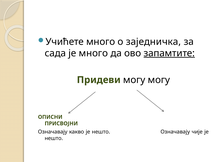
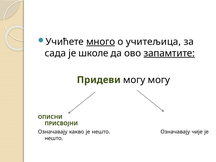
много at (101, 42) underline: none -> present
заједничка: заједничка -> учитељица
је много: много -> школе
